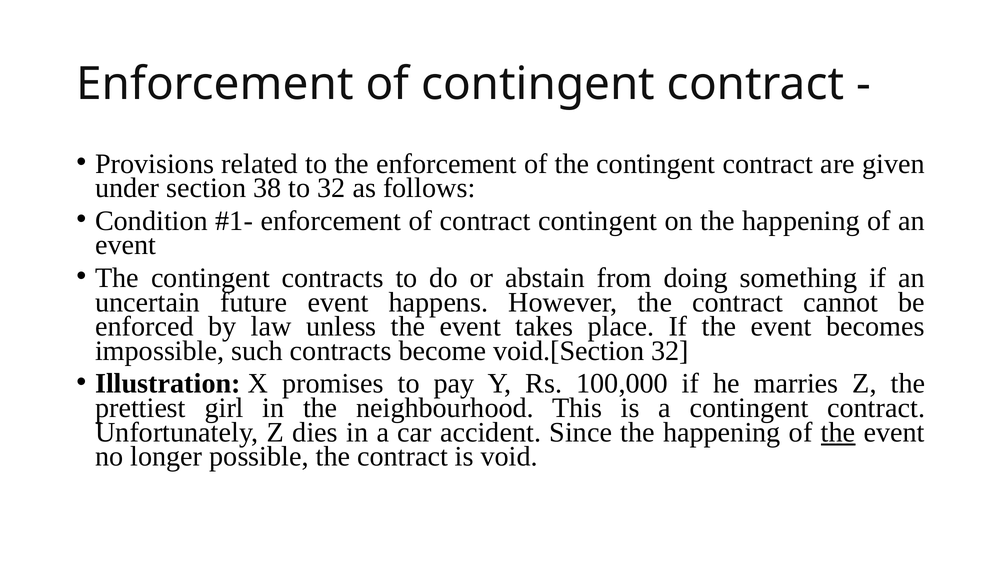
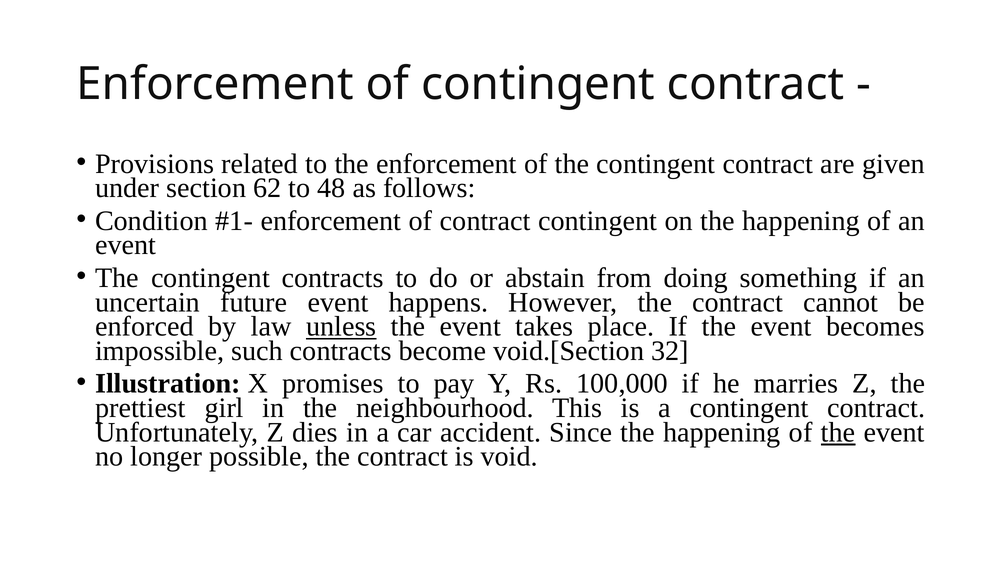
38: 38 -> 62
to 32: 32 -> 48
unless underline: none -> present
